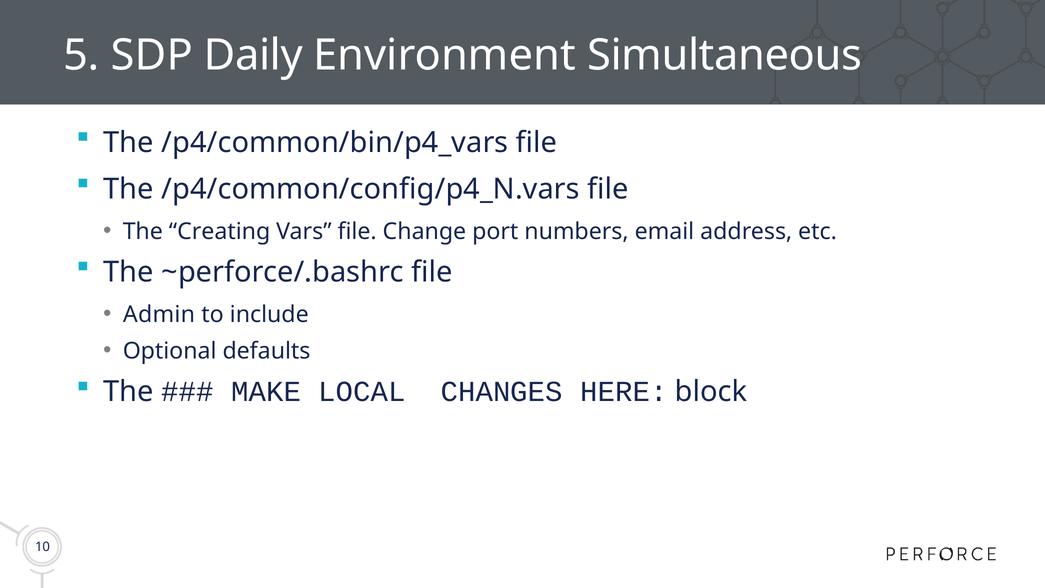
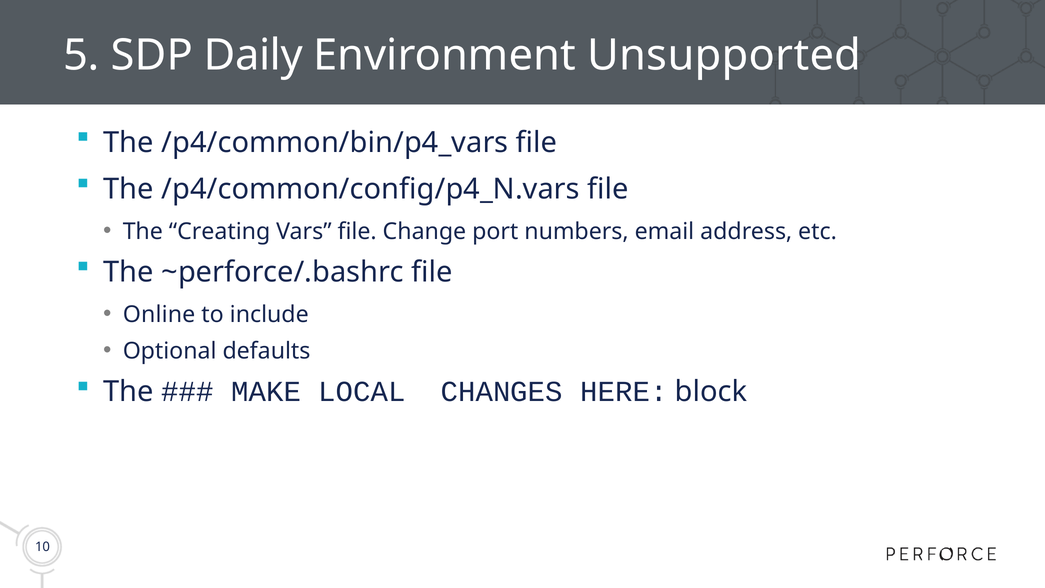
Simultaneous: Simultaneous -> Unsupported
Admin: Admin -> Online
